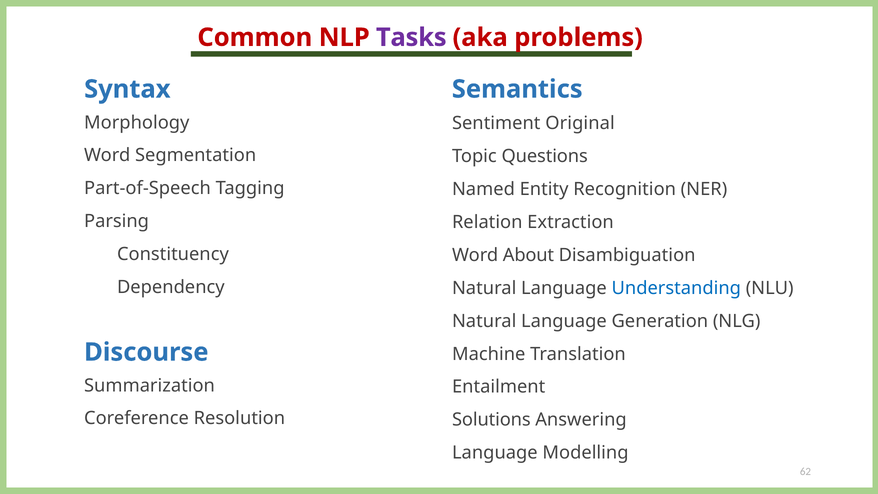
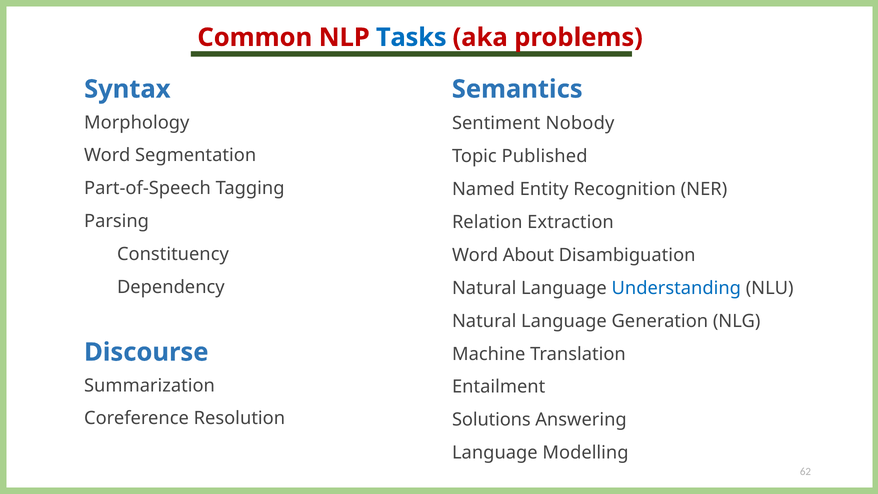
Tasks colour: purple -> blue
Original: Original -> Nobody
Questions: Questions -> Published
